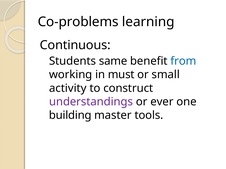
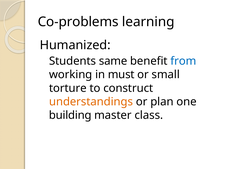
Continuous: Continuous -> Humanized
activity: activity -> torture
understandings colour: purple -> orange
ever: ever -> plan
tools: tools -> class
